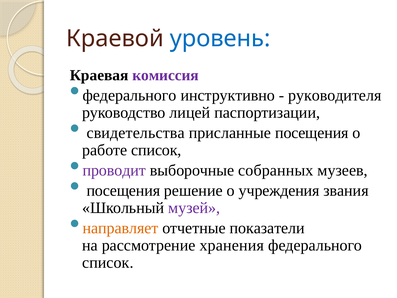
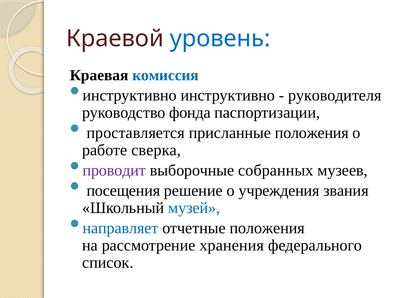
комиссия colour: purple -> blue
федерального at (130, 95): федерального -> инструктивно
лицей: лицей -> фонда
свидетельства: свидетельства -> проставляется
присланные посещения: посещения -> положения
работе список: список -> сверка
музей colour: purple -> blue
направляет colour: orange -> blue
отчетные показатели: показатели -> положения
